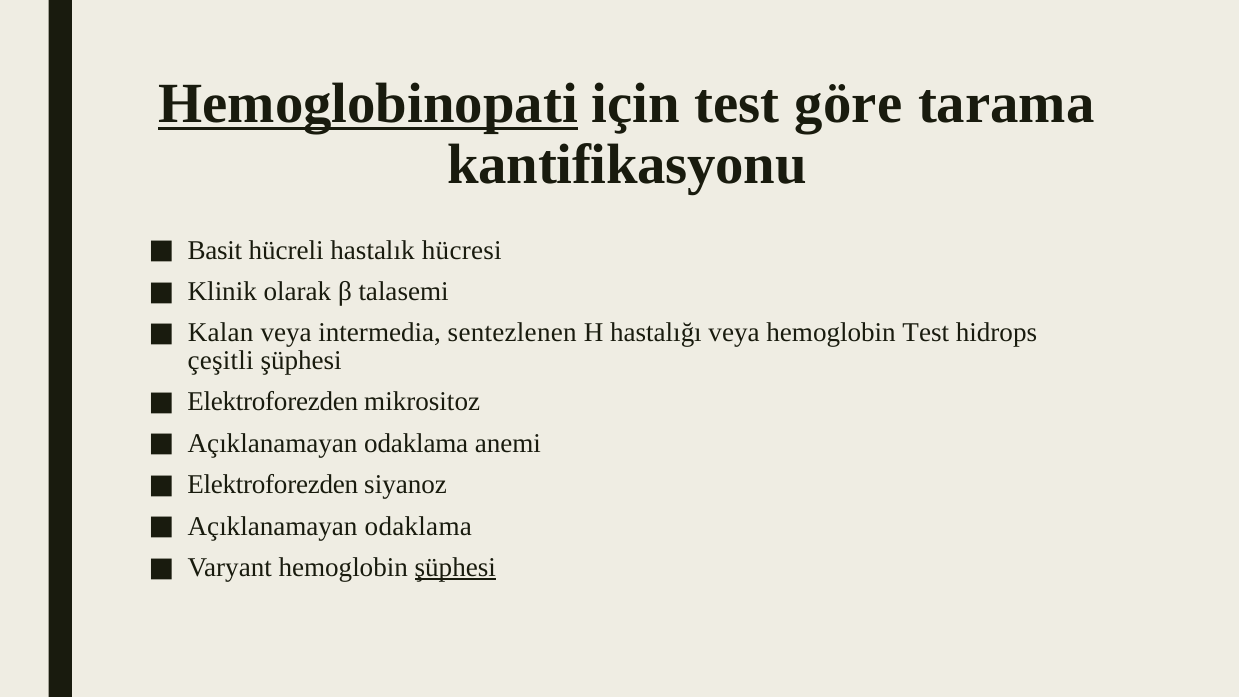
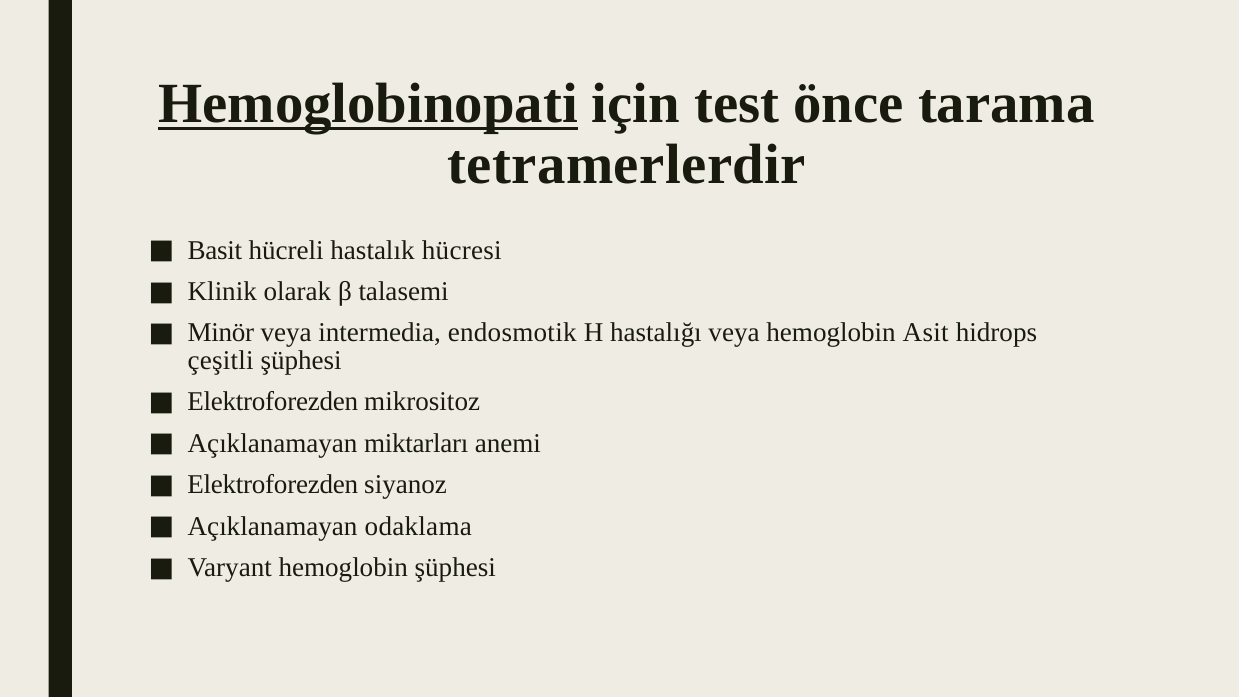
göre: göre -> önce
kantifikasyonu: kantifikasyonu -> tetramerlerdir
Kalan: Kalan -> Minör
sentezlenen: sentezlenen -> endosmotik
hemoglobin Test: Test -> Asit
odaklama at (416, 443): odaklama -> miktarları
şüphesi at (455, 567) underline: present -> none
